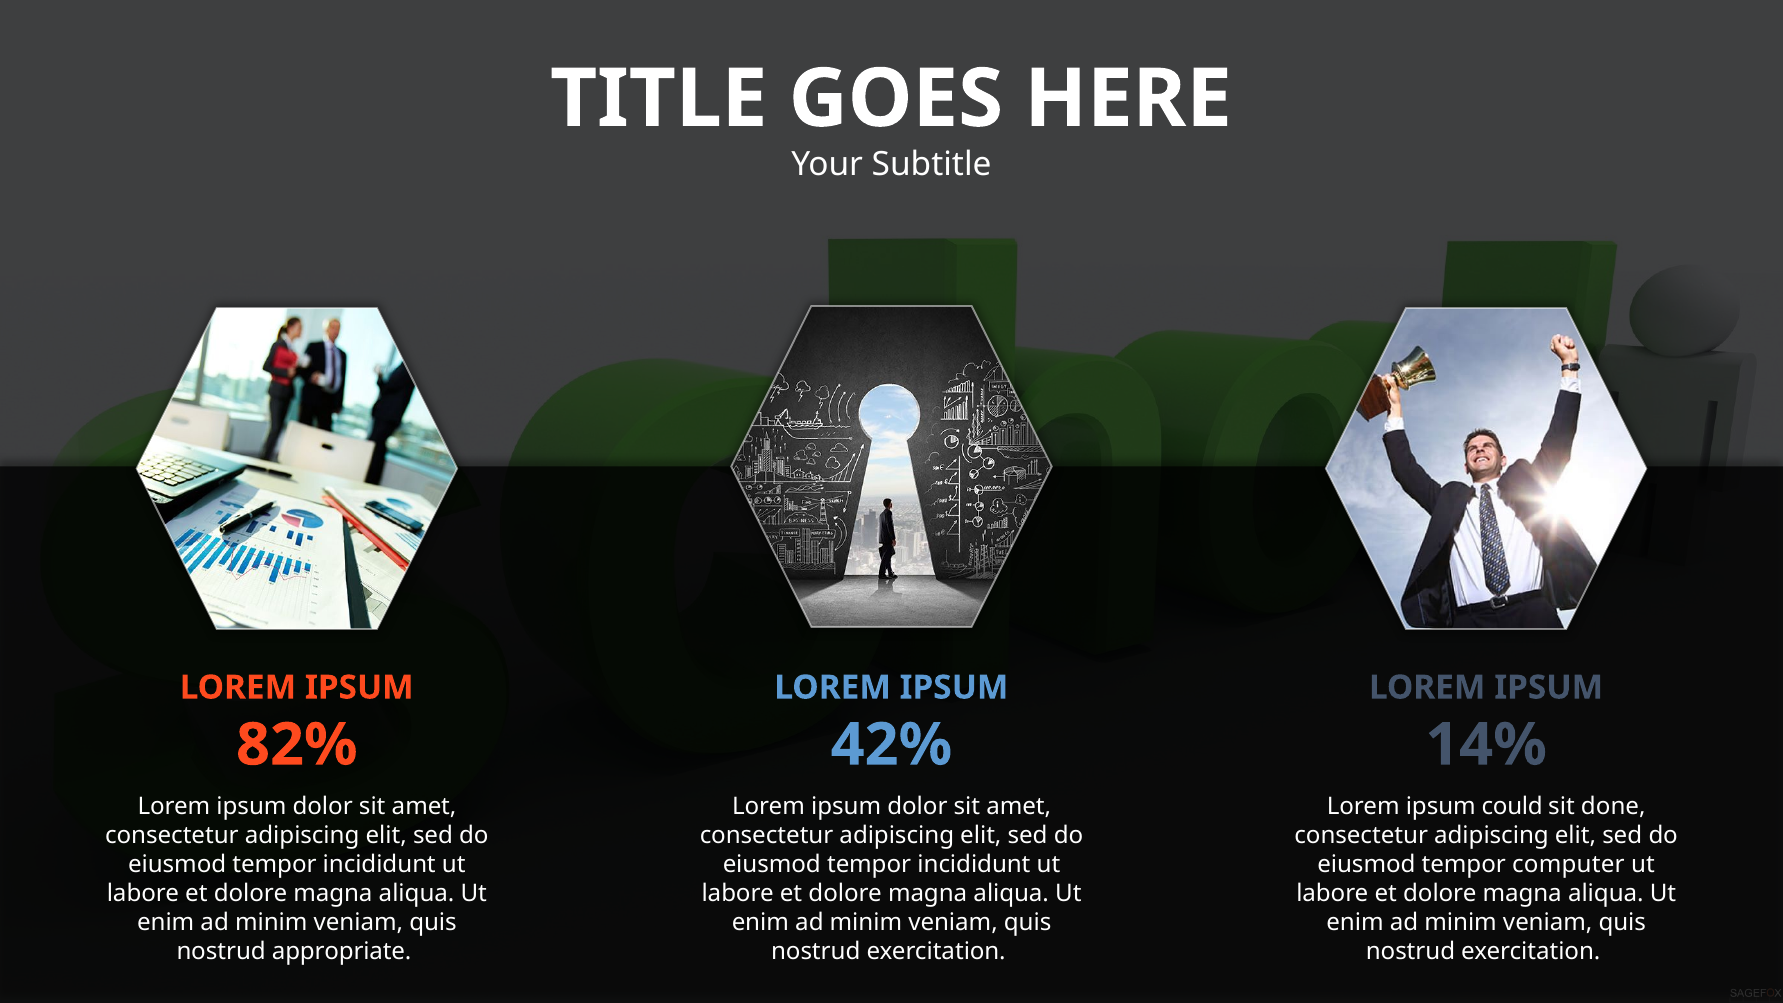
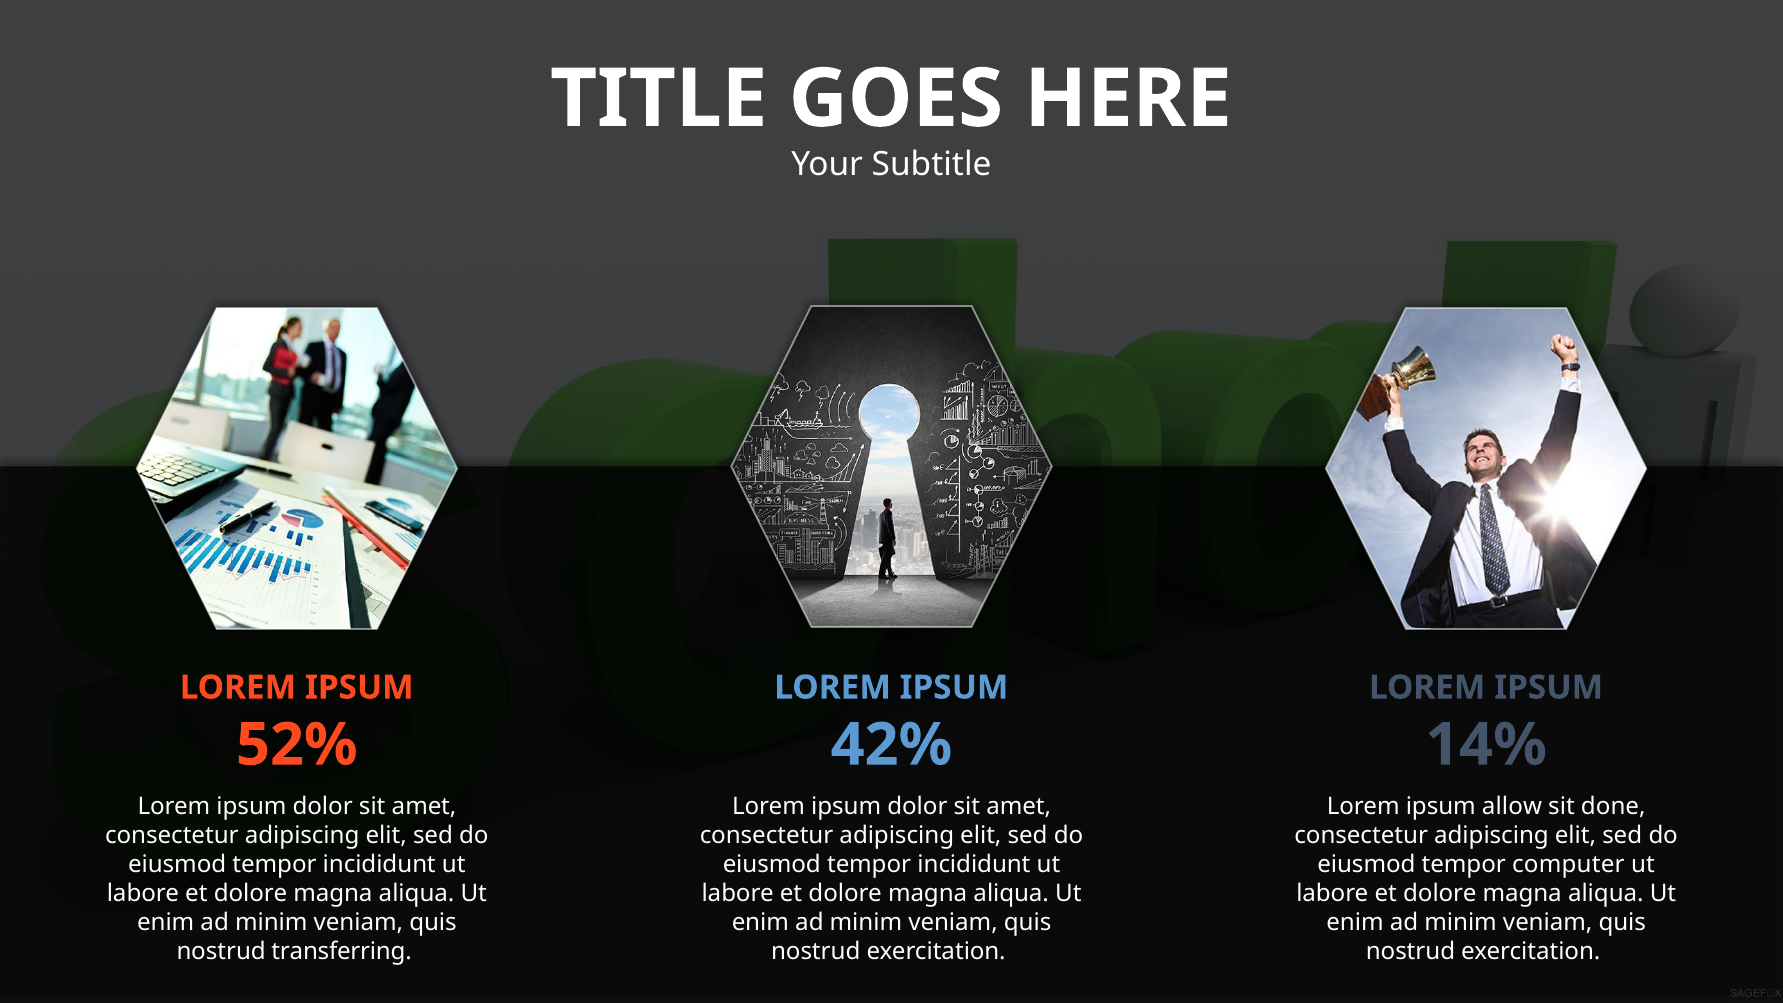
82%: 82% -> 52%
could: could -> allow
appropriate: appropriate -> transferring
